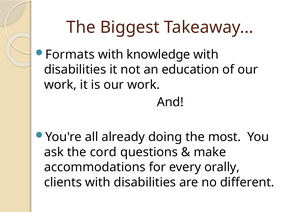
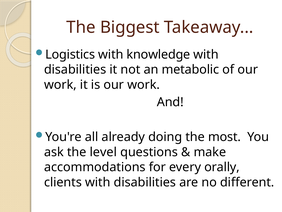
Formats: Formats -> Logistics
education: education -> metabolic
cord: cord -> level
